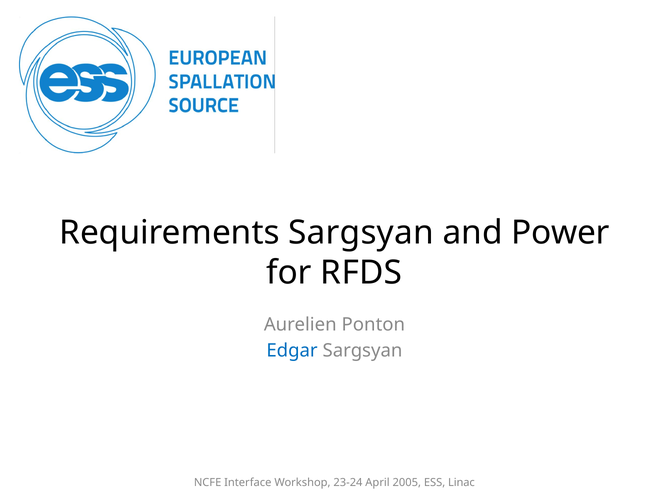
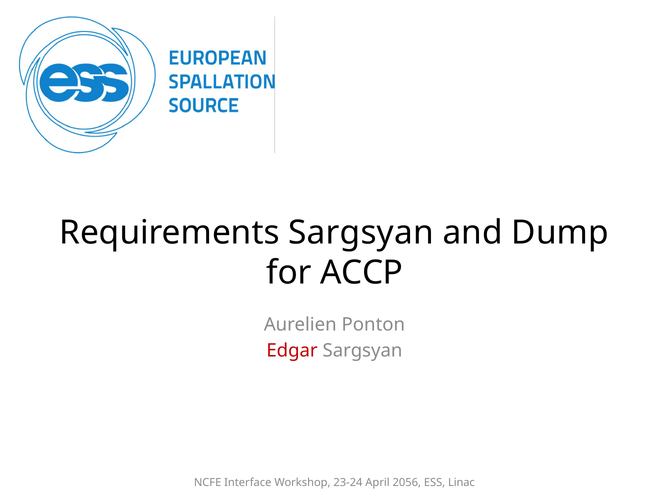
Power: Power -> Dump
RFDS: RFDS -> ACCP
Edgar colour: blue -> red
2005: 2005 -> 2056
